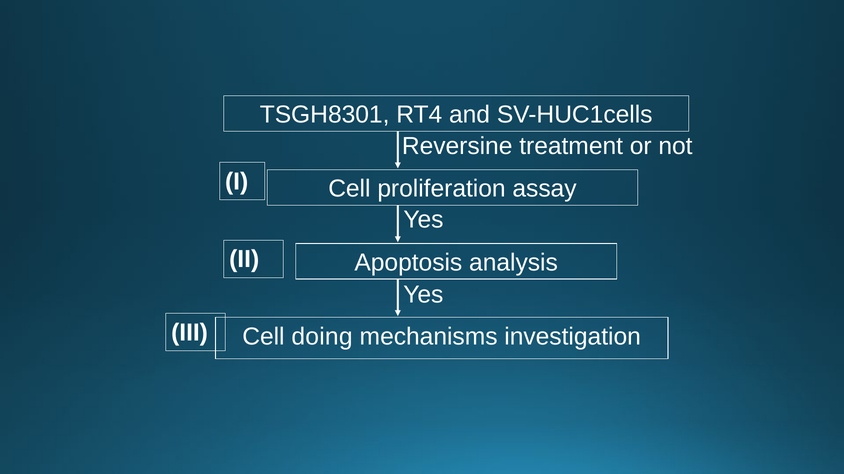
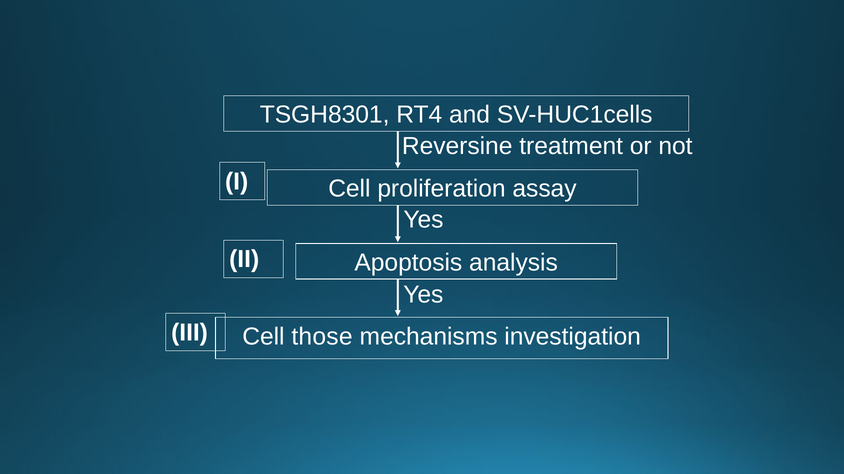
doing: doing -> those
